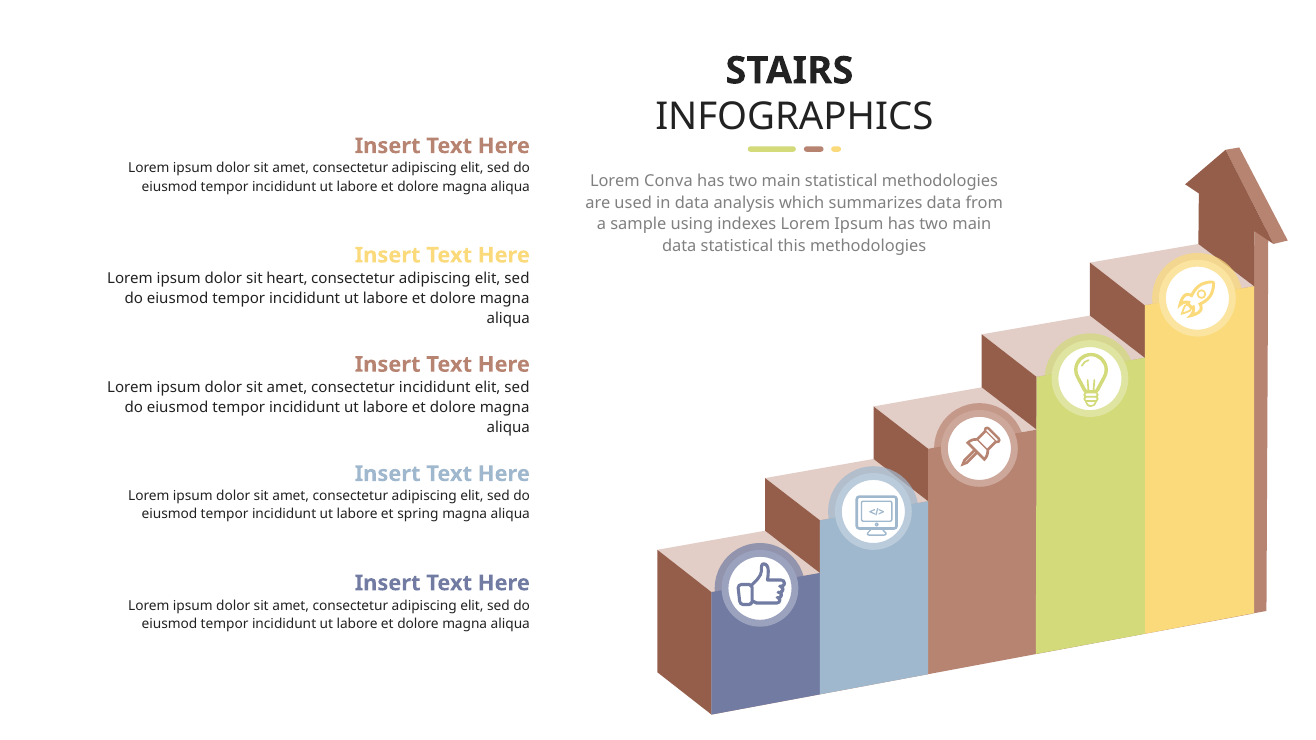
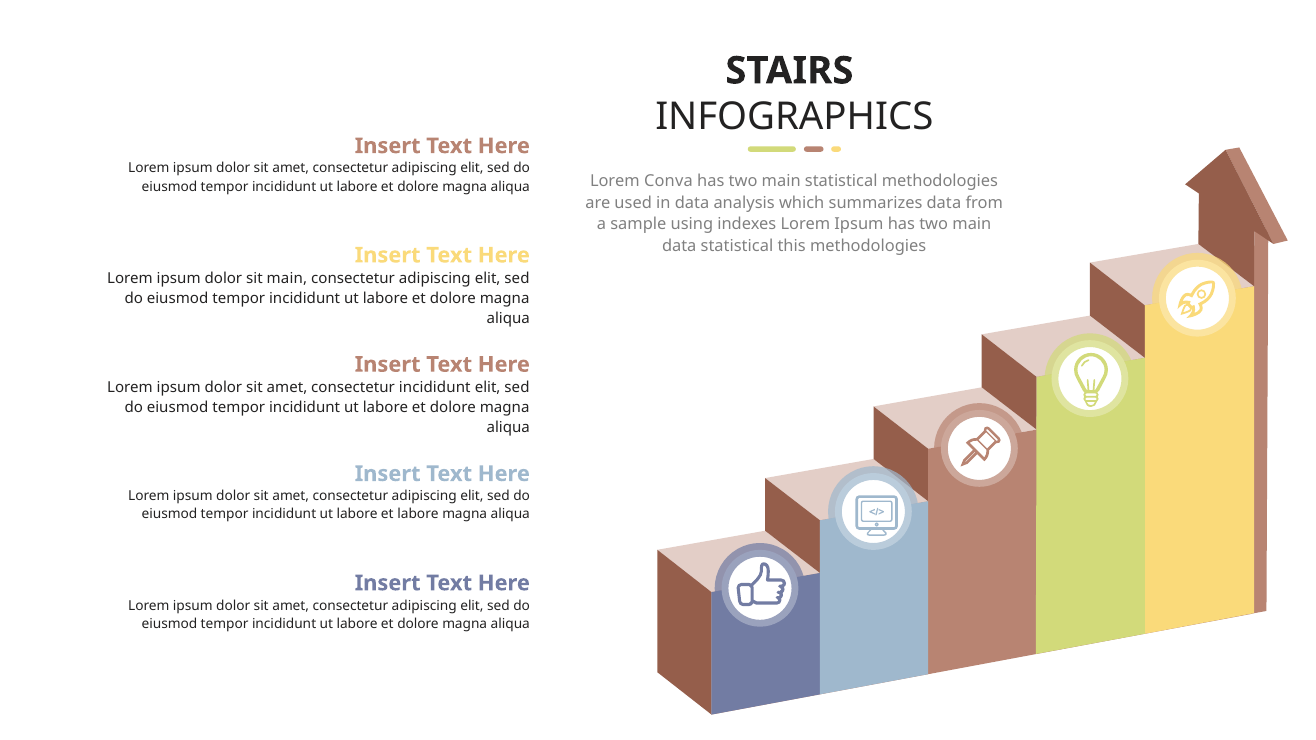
sit heart: heart -> main
et spring: spring -> labore
